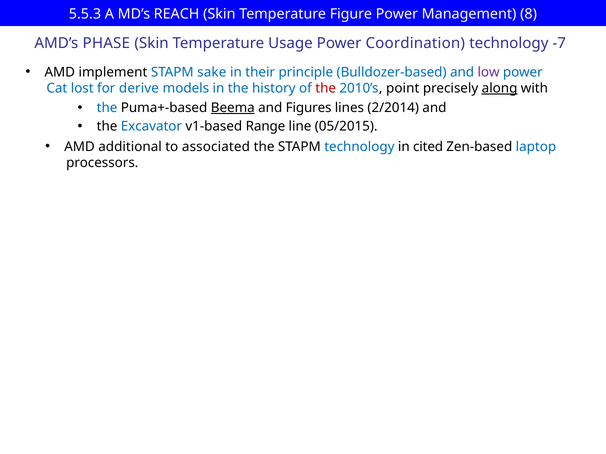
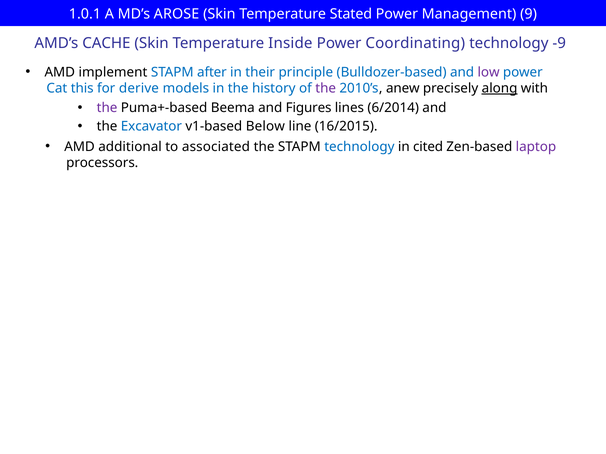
5.5.3: 5.5.3 -> 1.0.1
REACH: REACH -> AROSE
Figure: Figure -> Stated
8: 8 -> 9
PHASE: PHASE -> CACHE
Usage: Usage -> Inside
Coordination: Coordination -> Coordinating
-7: -7 -> -9
sake: sake -> after
lost: lost -> this
the at (326, 88) colour: red -> purple
point: point -> anew
the at (107, 108) colour: blue -> purple
Beema underline: present -> none
2/2014: 2/2014 -> 6/2014
Range: Range -> Below
05/2015: 05/2015 -> 16/2015
laptop colour: blue -> purple
